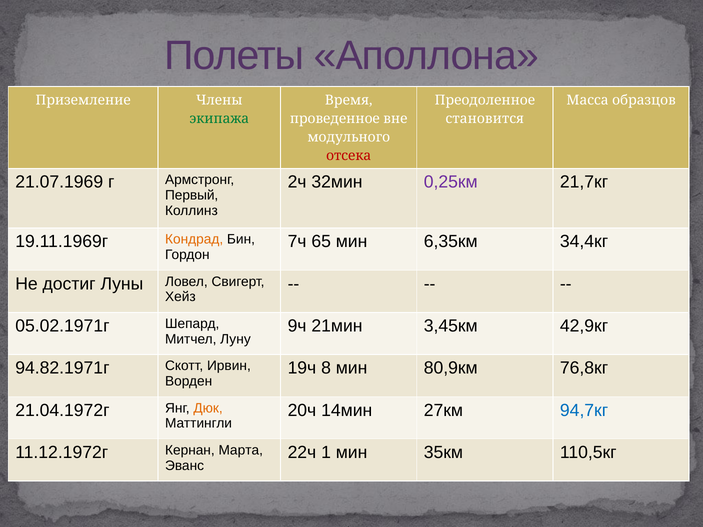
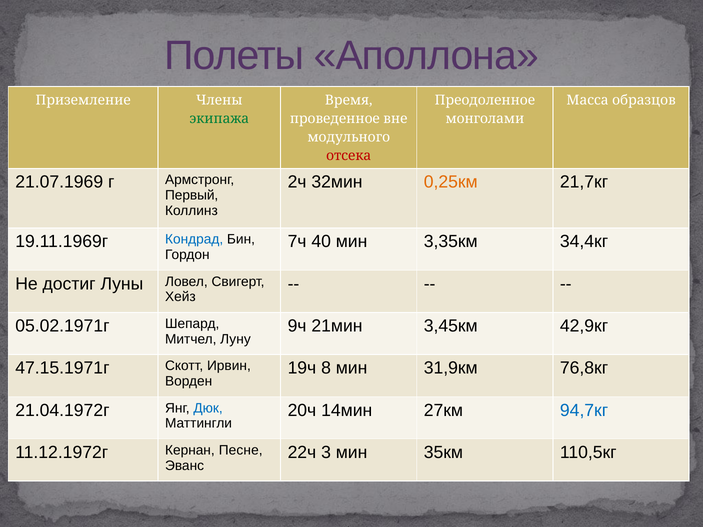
становится: становится -> монголами
0,25км colour: purple -> orange
Кондрад colour: orange -> blue
65: 65 -> 40
6,35км: 6,35км -> 3,35км
94.82.1971г: 94.82.1971г -> 47.15.1971г
80,9км: 80,9км -> 31,9км
Дюк colour: orange -> blue
Марта: Марта -> Песне
1: 1 -> 3
